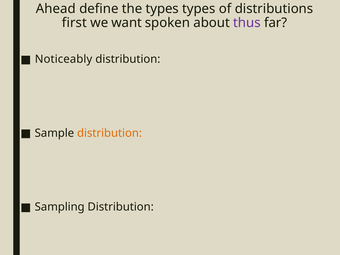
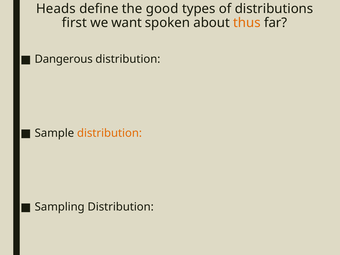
Ahead: Ahead -> Heads
the types: types -> good
thus colour: purple -> orange
Noticeably: Noticeably -> Dangerous
